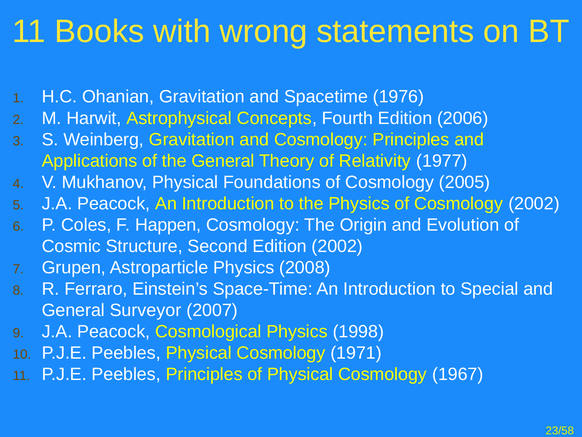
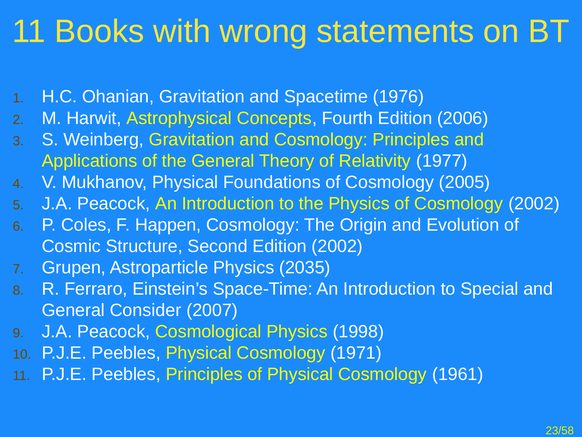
2008: 2008 -> 2035
Surveyor: Surveyor -> Consider
1967: 1967 -> 1961
